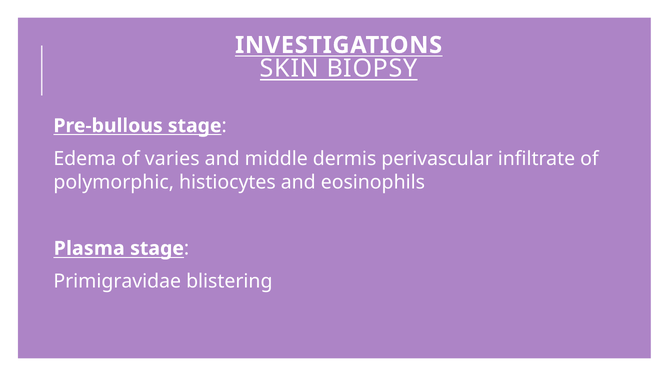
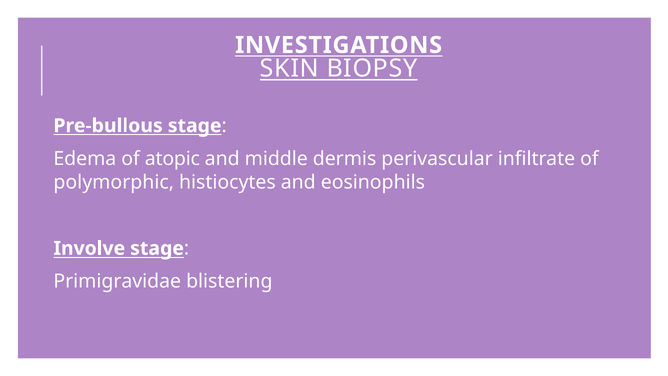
varies: varies -> atopic
Plasma: Plasma -> Involve
